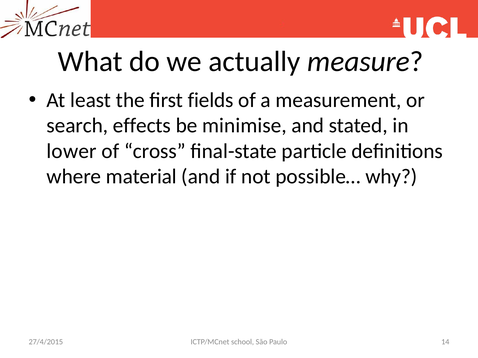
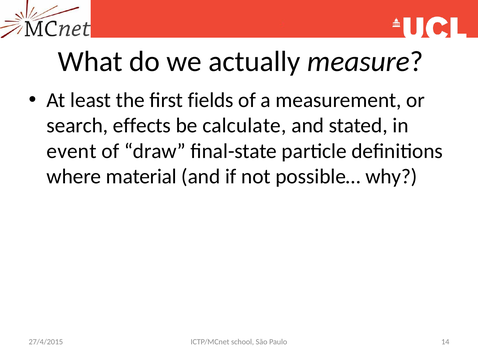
minimise: minimise -> calculate
lower: lower -> event
cross: cross -> draw
